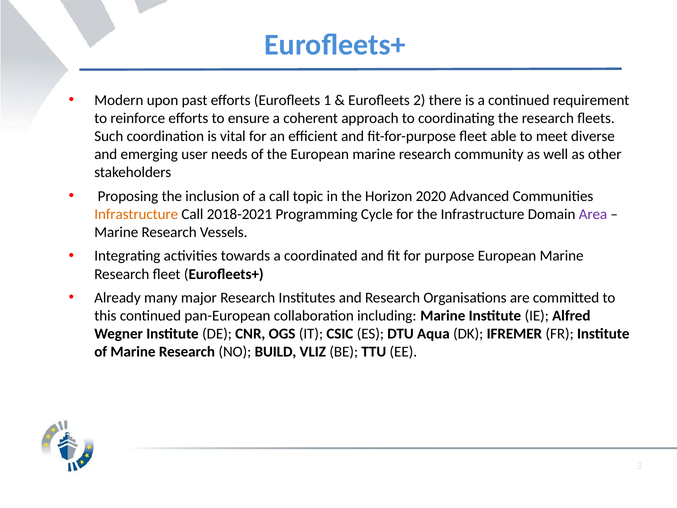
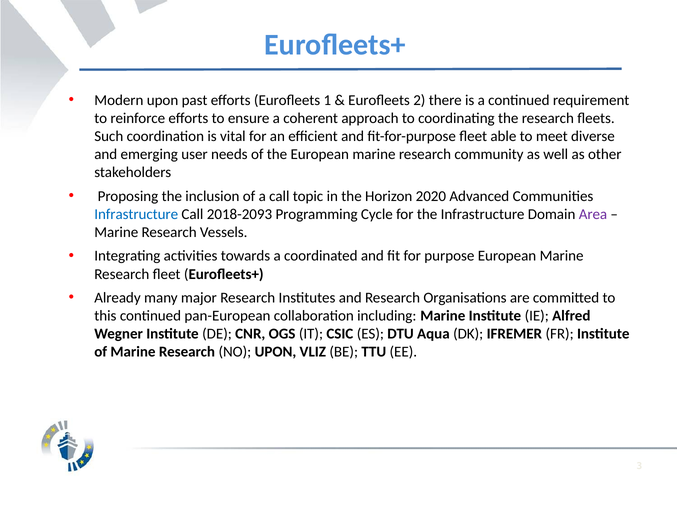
Infrastructure at (136, 214) colour: orange -> blue
2018-2021: 2018-2021 -> 2018-2093
NO BUILD: BUILD -> UPON
